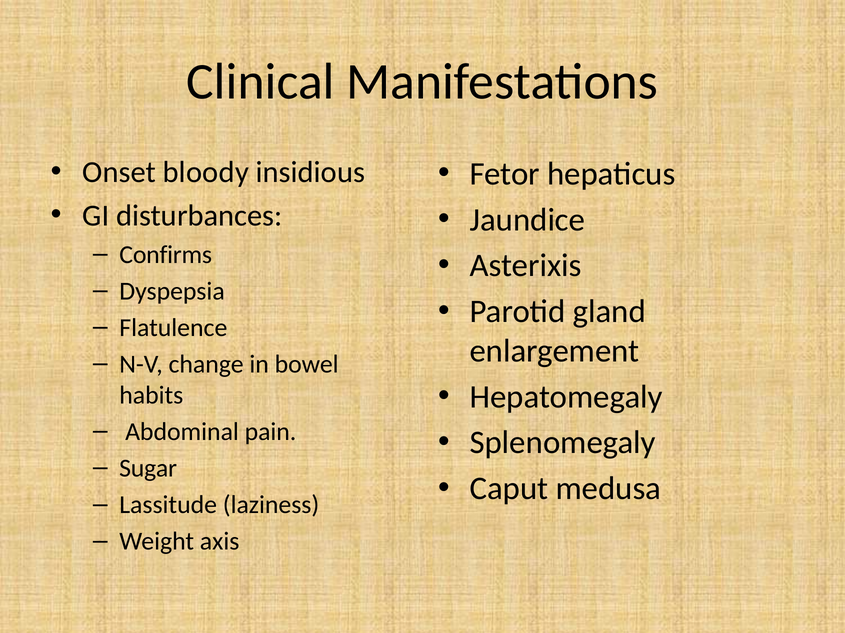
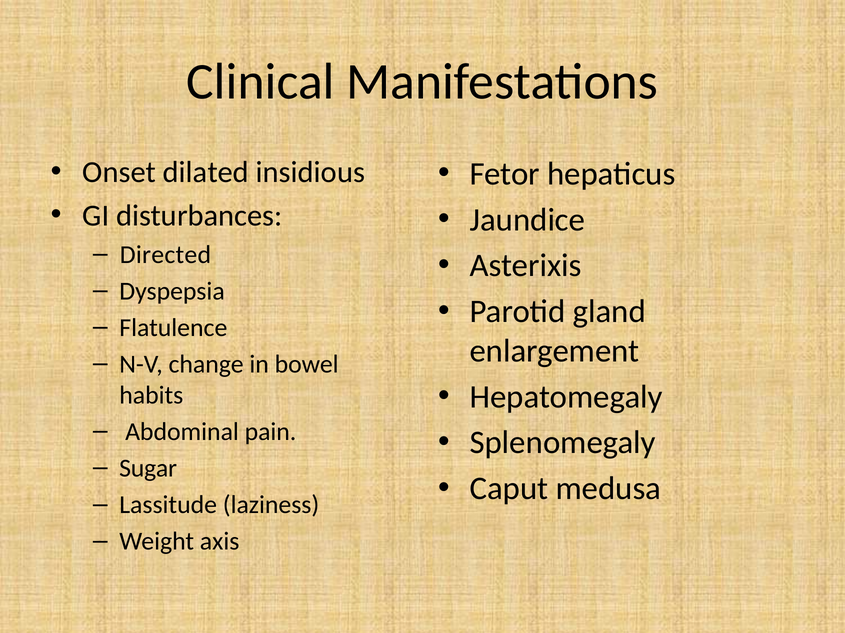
bloody: bloody -> dilated
Confirms: Confirms -> Directed
